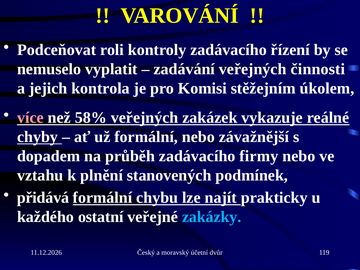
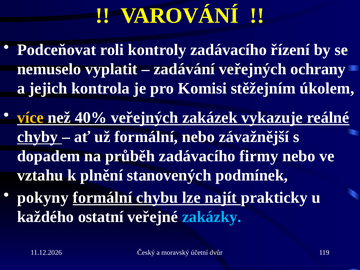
činnosti: činnosti -> ochrany
více colour: pink -> yellow
58%: 58% -> 40%
přidává: přidává -> pokyny
